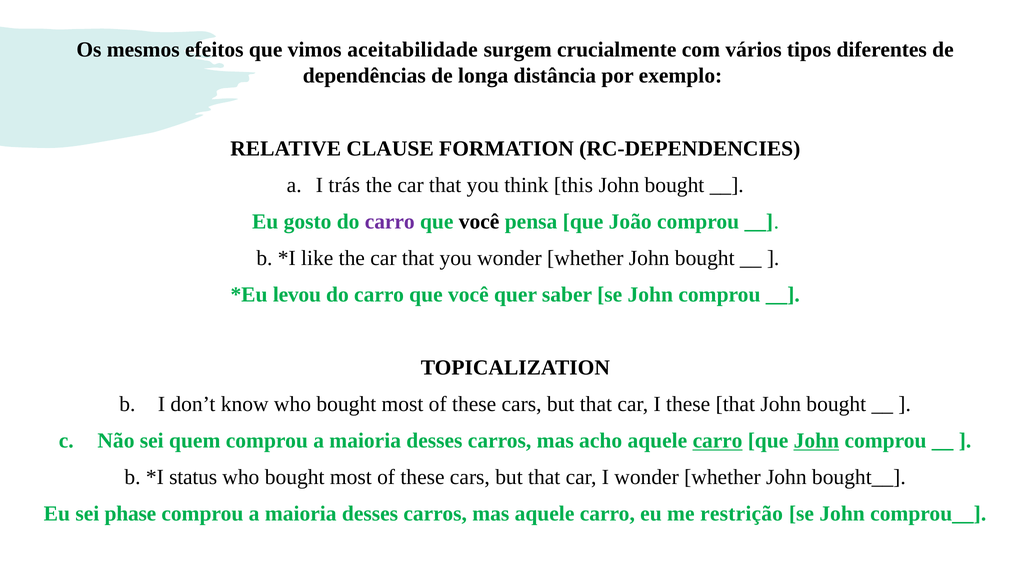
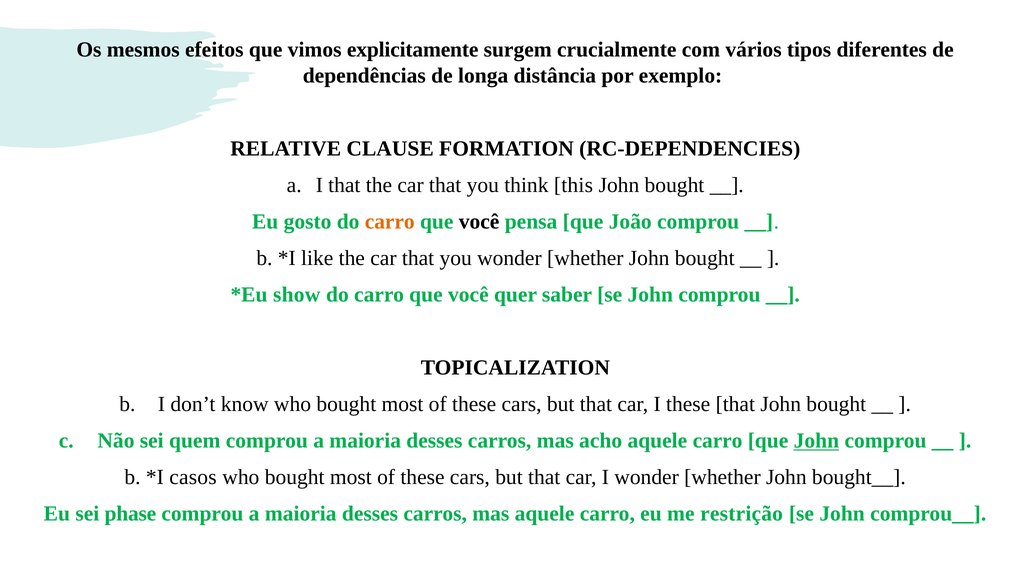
aceitabilidade: aceitabilidade -> explicitamente
I trás: trás -> that
carro at (390, 222) colour: purple -> orange
levou: levou -> show
carro at (718, 441) underline: present -> none
status: status -> casos
